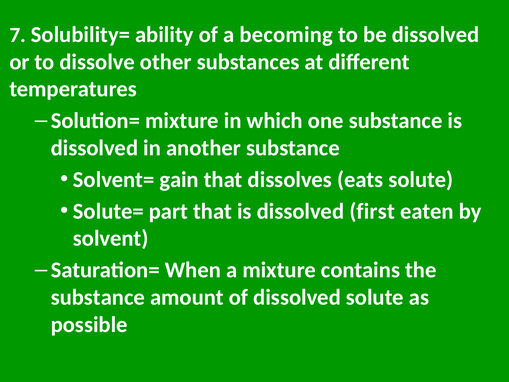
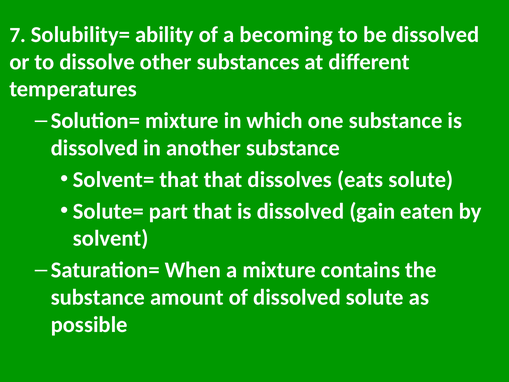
Solvent= gain: gain -> that
first: first -> gain
